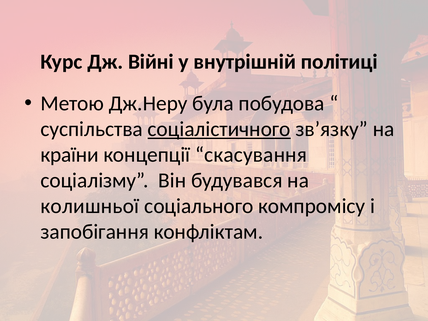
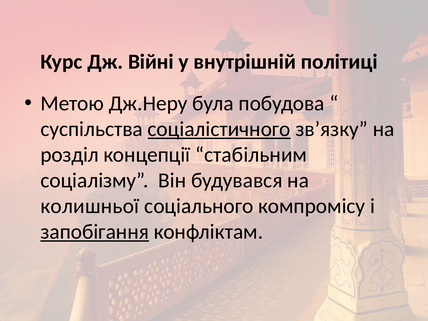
країни: країни -> розділ
скасування: скасування -> стабільним
запобігання underline: none -> present
